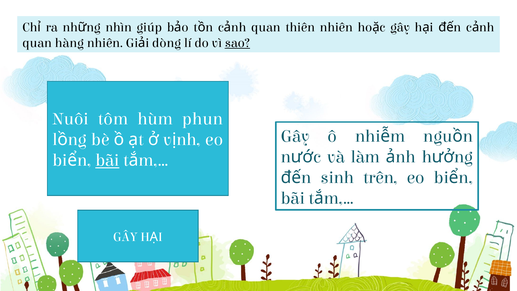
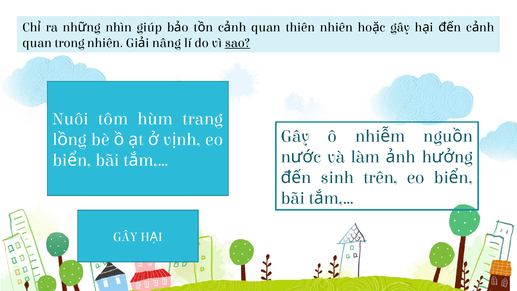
hàng: hàng -> trong
dòng: dòng -> nâng
phun: phun -> trang
bãi at (107, 160) underline: present -> none
